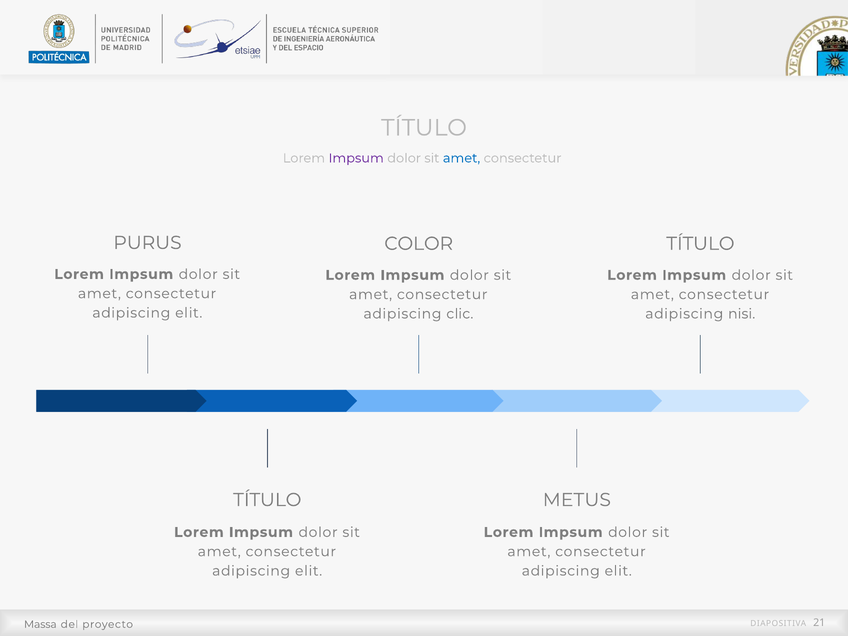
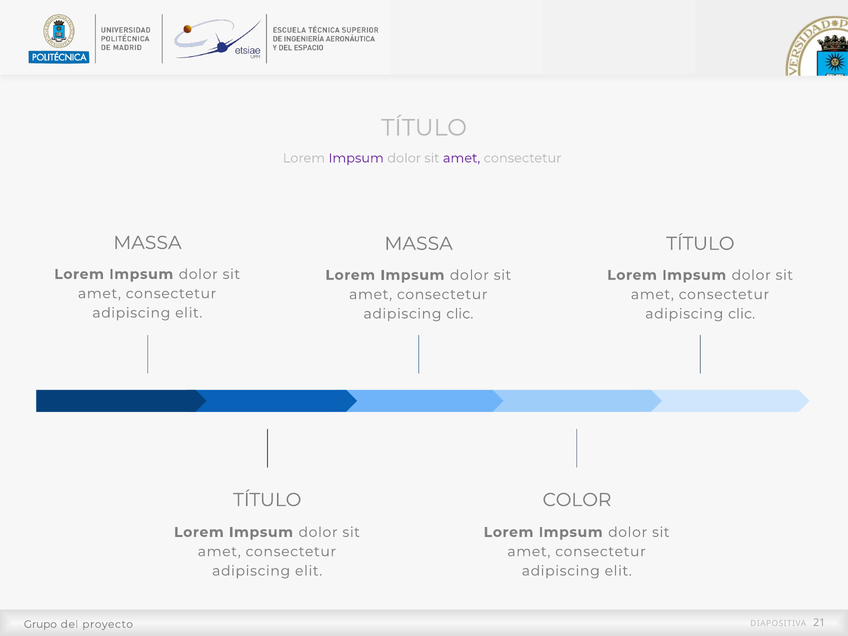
amet at (462, 158) colour: blue -> purple
PURUS at (147, 243): PURUS -> MASSA
COLOR at (419, 244): COLOR -> MASSA
nisi at (742, 314): nisi -> clic
METUS: METUS -> COLOR
Massa: Massa -> Grupo
